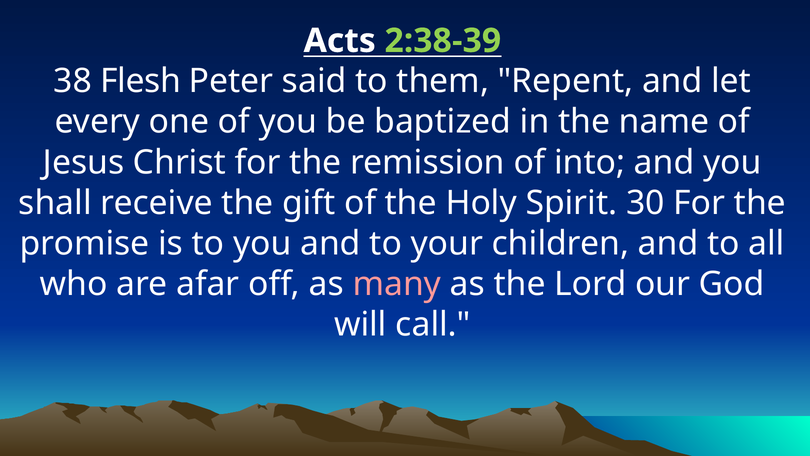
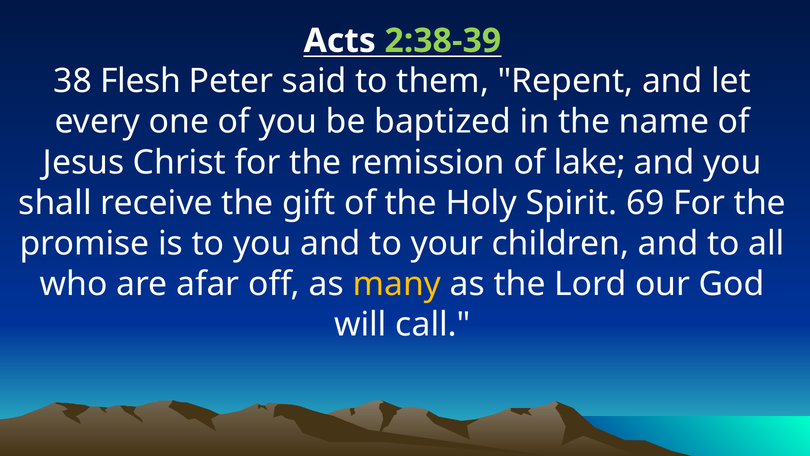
into: into -> lake
30: 30 -> 69
many colour: pink -> yellow
